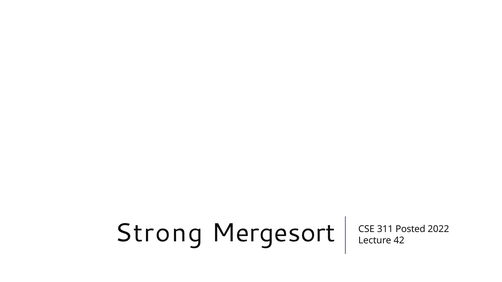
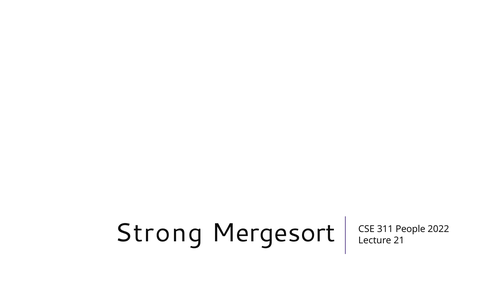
Posted: Posted -> People
42: 42 -> 21
